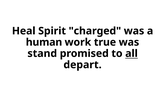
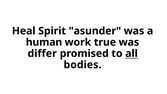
charged: charged -> asunder
stand: stand -> differ
depart: depart -> bodies
